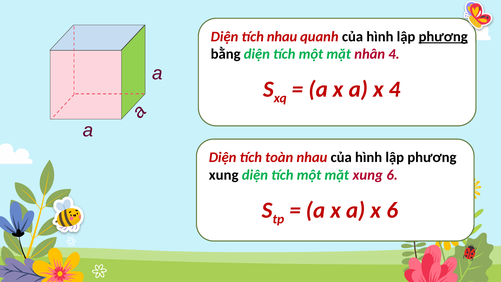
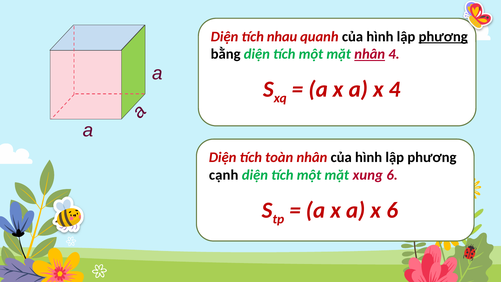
nhân at (370, 54) underline: none -> present
toàn nhau: nhau -> nhân
xung at (224, 175): xung -> cạnh
